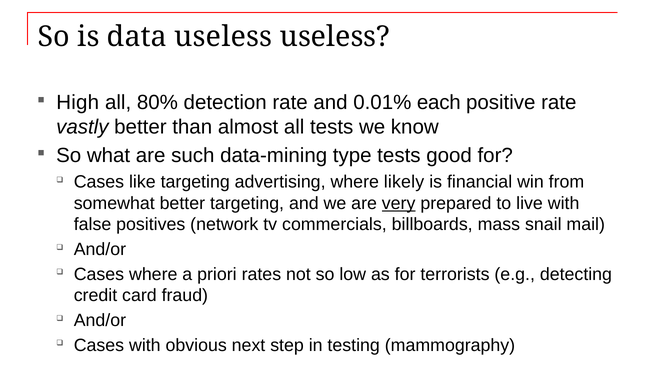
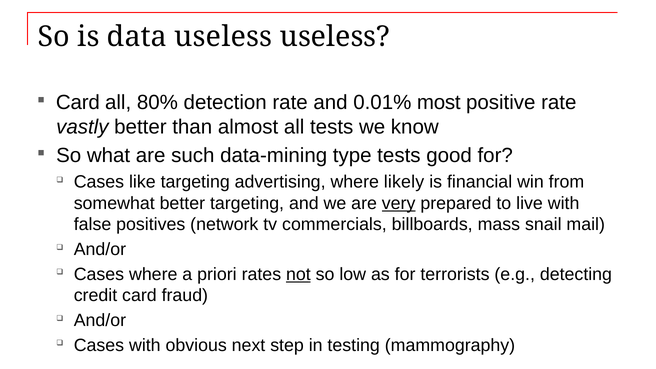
High at (78, 102): High -> Card
each: each -> most
not underline: none -> present
